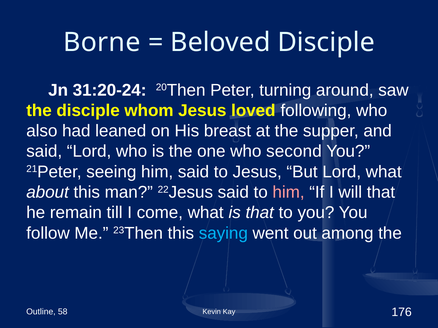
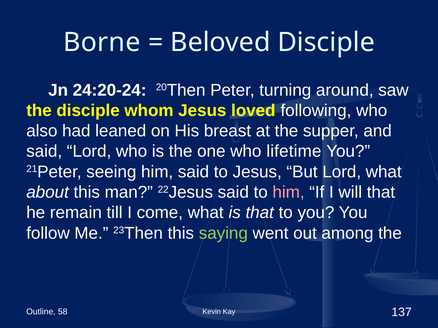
31:20-24: 31:20-24 -> 24:20-24
second: second -> lifetime
saying colour: light blue -> light green
176: 176 -> 137
